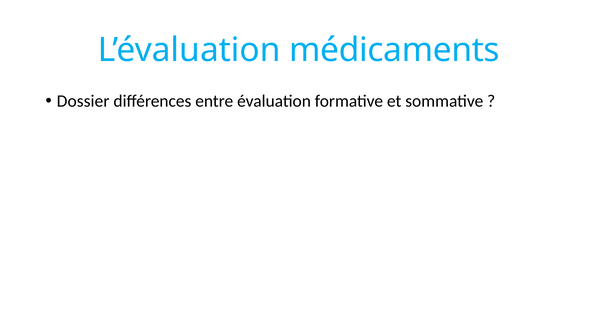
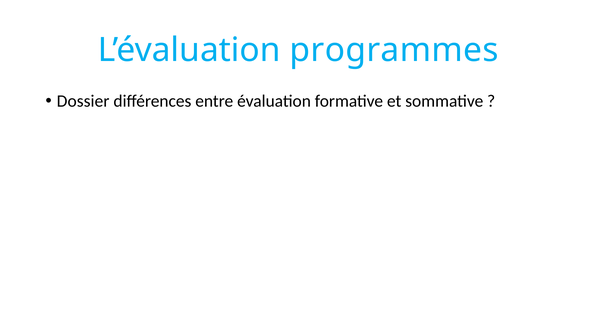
médicaments: médicaments -> programmes
